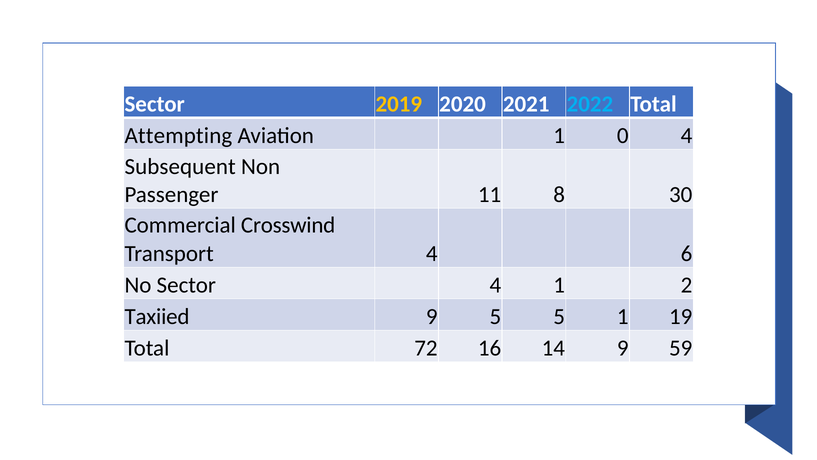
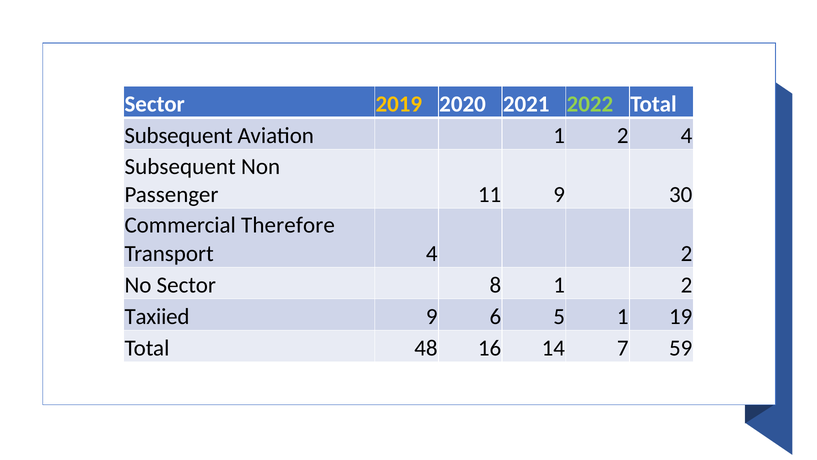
2022 colour: light blue -> light green
Attempting at (178, 135): Attempting -> Subsequent
Aviation 1 0: 0 -> 2
11 8: 8 -> 9
Crosswind: Crosswind -> Therefore
4 6: 6 -> 2
Sector 4: 4 -> 8
9 5: 5 -> 6
72: 72 -> 48
14 9: 9 -> 7
